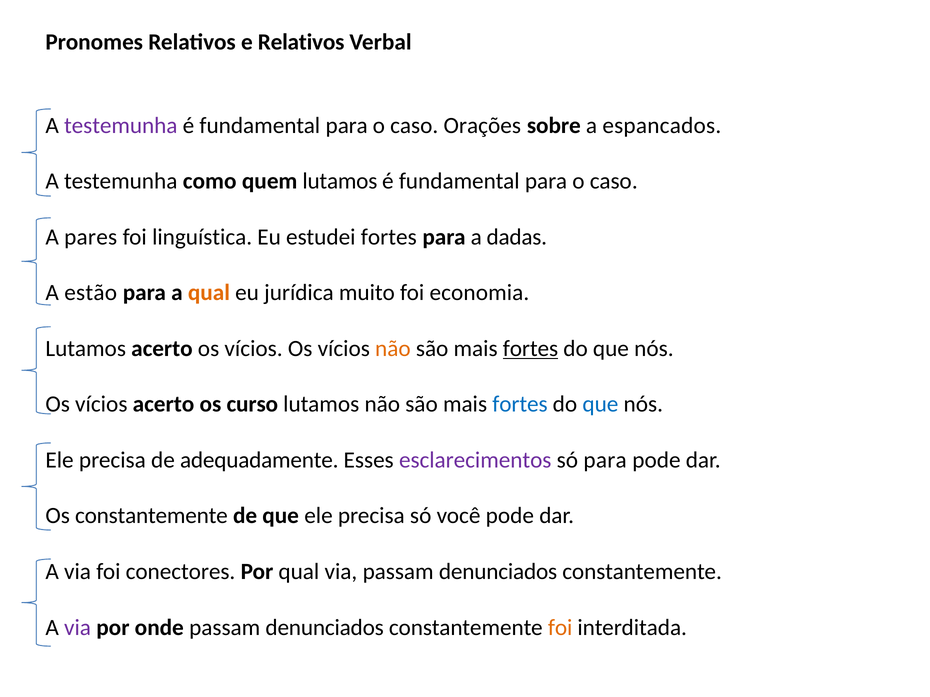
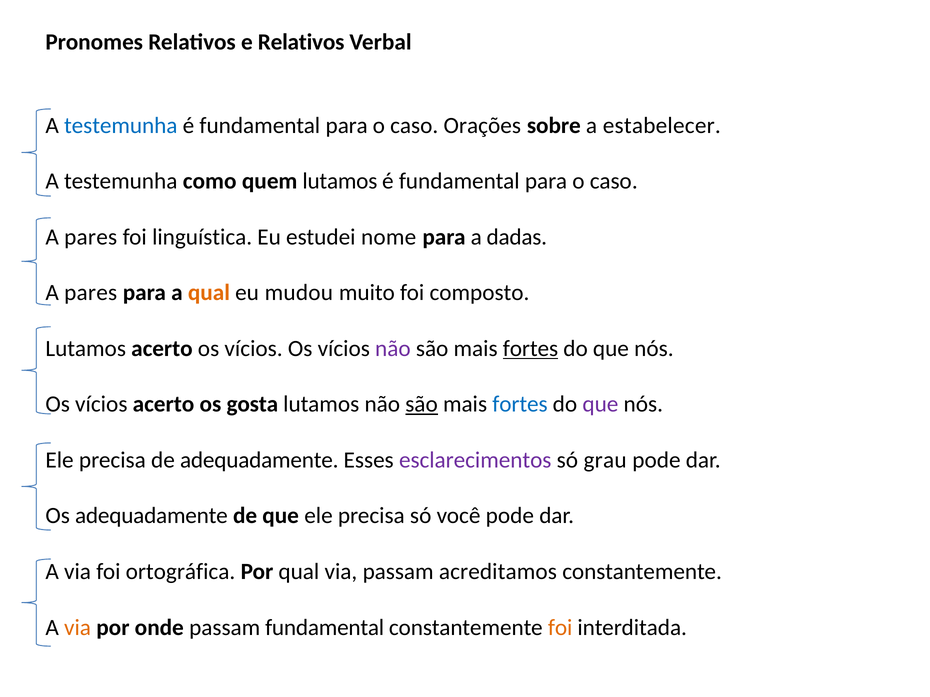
testemunha at (121, 126) colour: purple -> blue
espancados: espancados -> estabelecer
estudei fortes: fortes -> nome
estão at (91, 293): estão -> pares
jurídica: jurídica -> mudou
economia: economia -> composto
não at (393, 349) colour: orange -> purple
curso: curso -> gosta
são at (422, 405) underline: none -> present
que at (600, 405) colour: blue -> purple
só para: para -> grau
Os constantemente: constantemente -> adequadamente
conectores: conectores -> ortográfica
via passam denunciados: denunciados -> acreditamos
via at (78, 628) colour: purple -> orange
onde passam denunciados: denunciados -> fundamental
